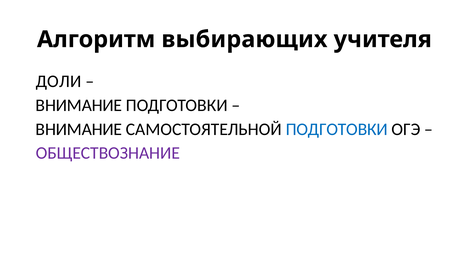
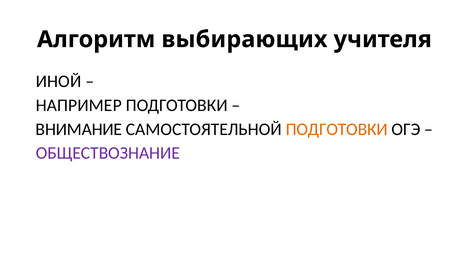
ДОЛИ: ДОЛИ -> ИНОЙ
ВНИМАНИЕ at (79, 105): ВНИМАНИЕ -> НАПРИМЕР
ПОДГОТОВКИ at (337, 129) colour: blue -> orange
